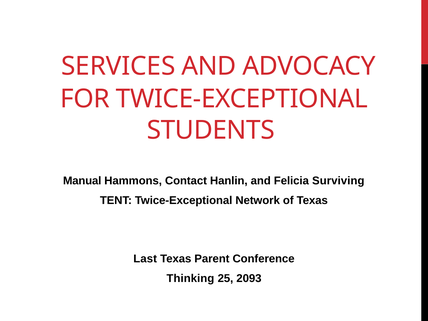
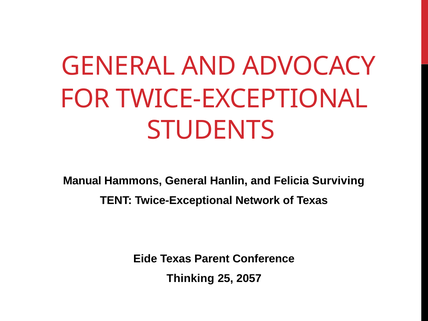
SERVICES at (118, 66): SERVICES -> GENERAL
Hammons Contact: Contact -> General
Last: Last -> Eide
2093: 2093 -> 2057
